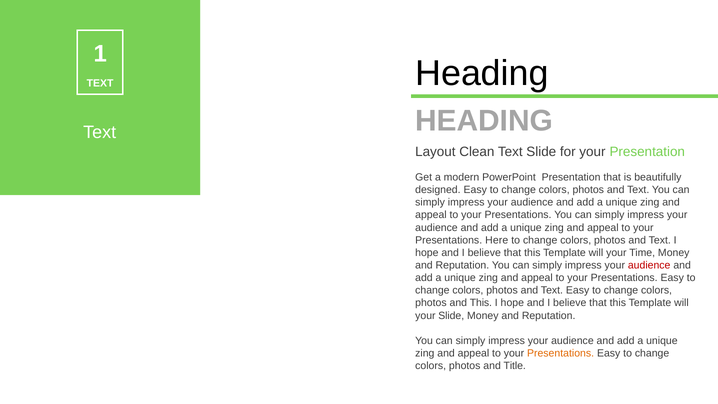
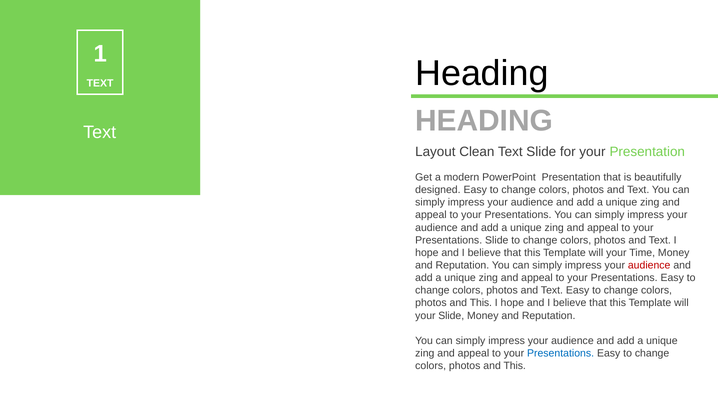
Presentations Here: Here -> Slide
Presentations at (561, 353) colour: orange -> blue
Title at (515, 366): Title -> This
